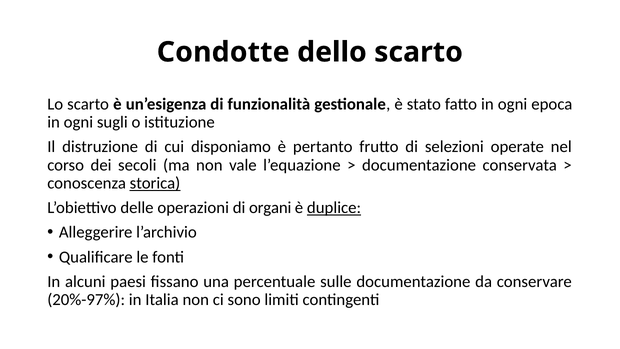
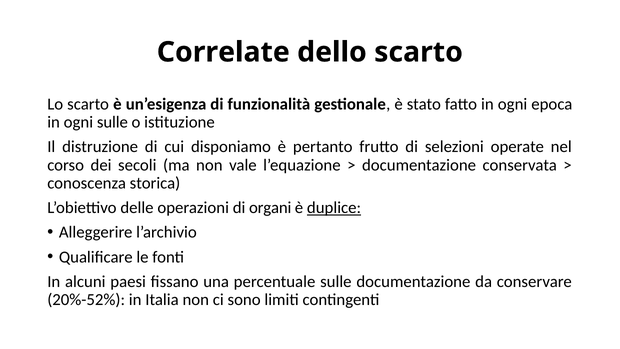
Condotte: Condotte -> Correlate
ogni sugli: sugli -> sulle
storica underline: present -> none
20%-97%: 20%-97% -> 20%-52%
